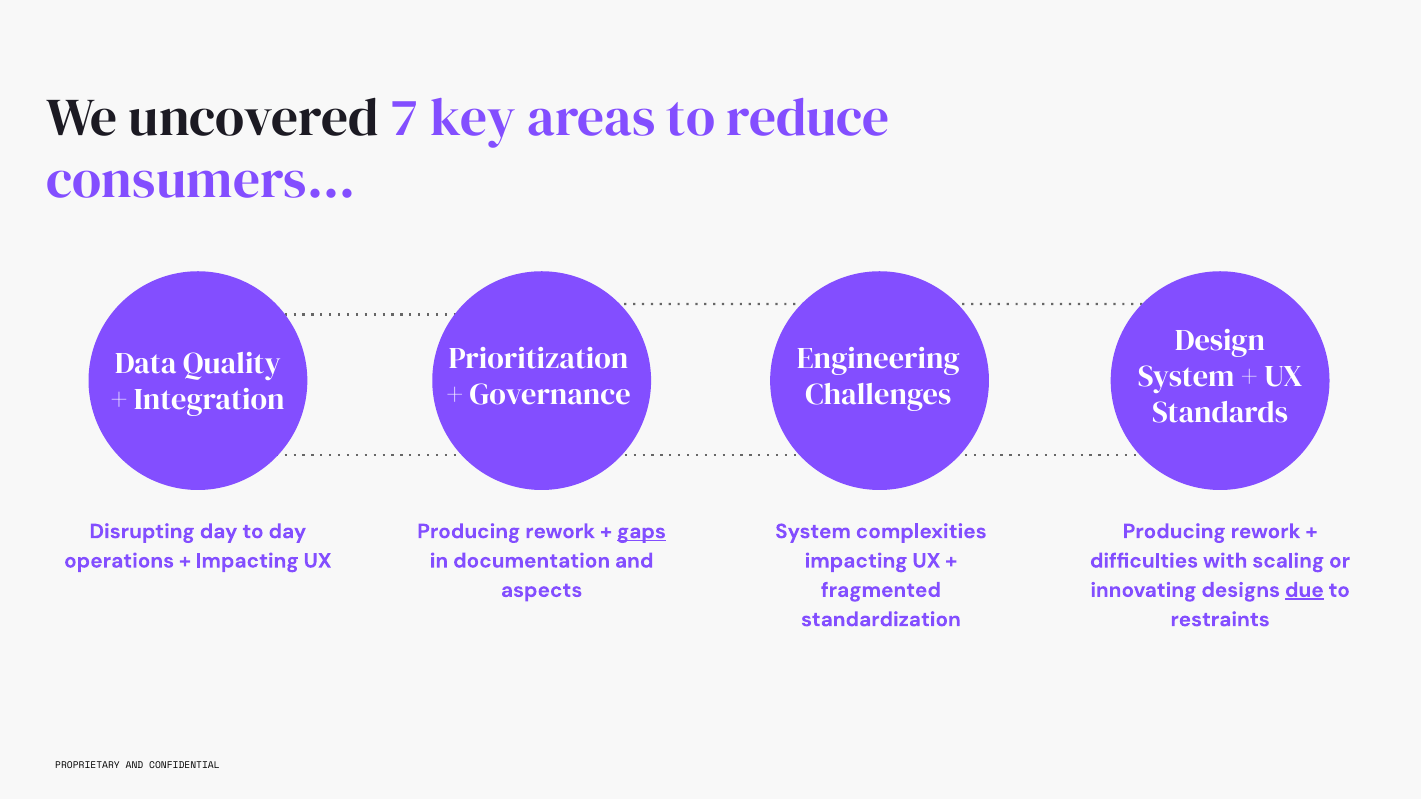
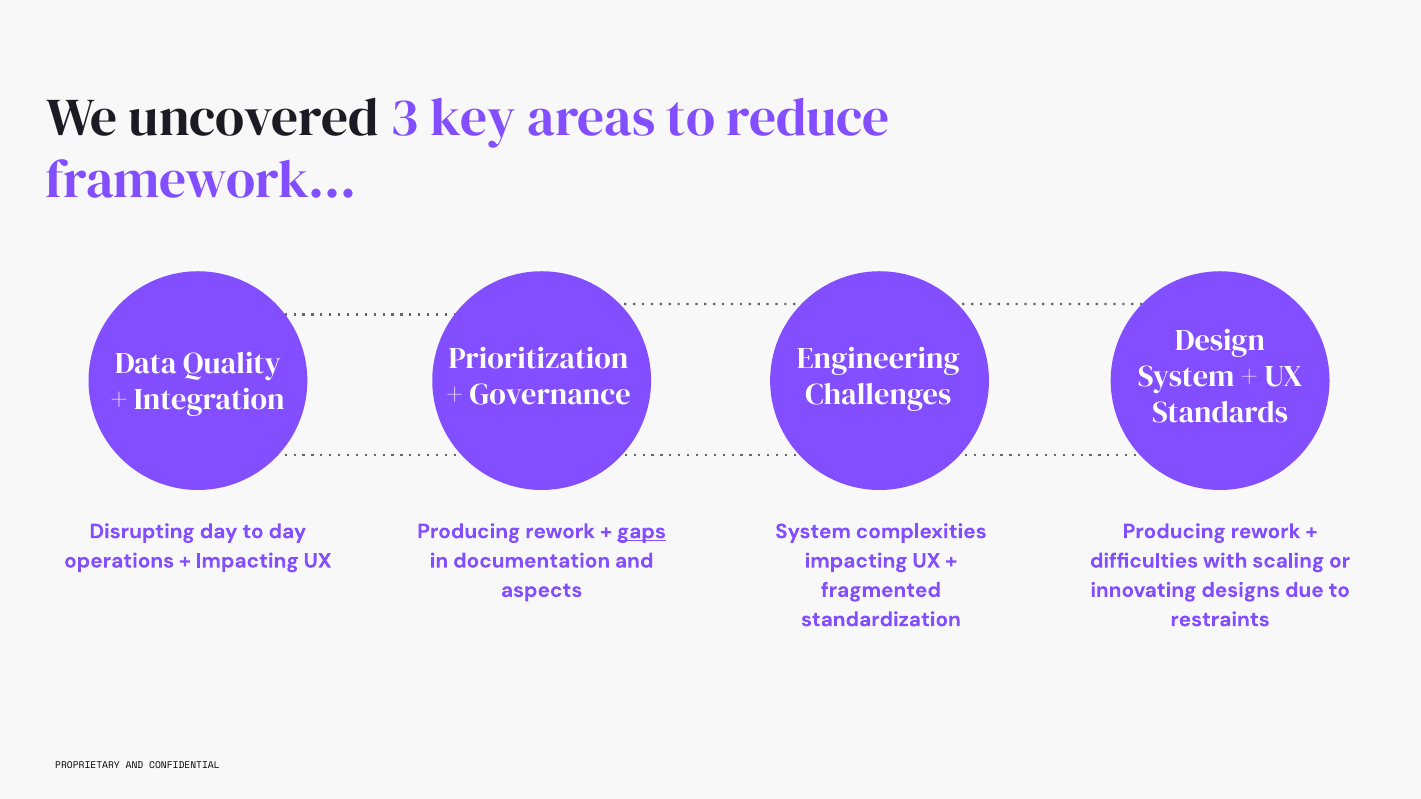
7: 7 -> 3
consumers…: consumers… -> framework…
due underline: present -> none
